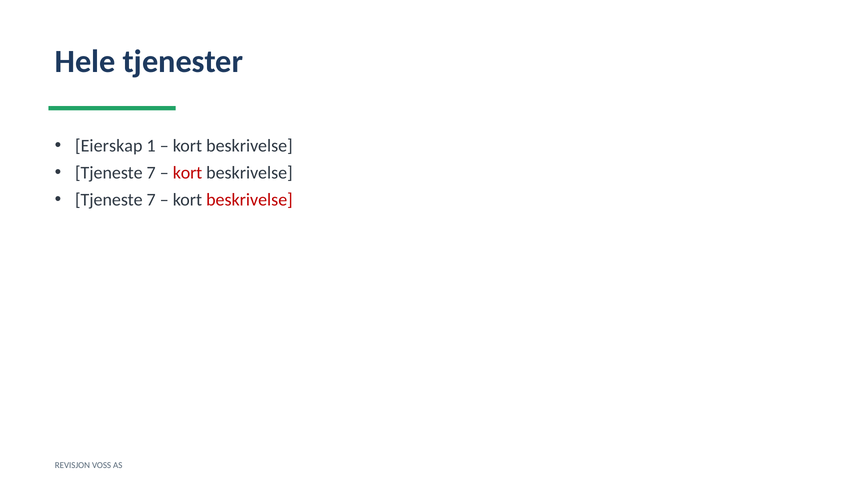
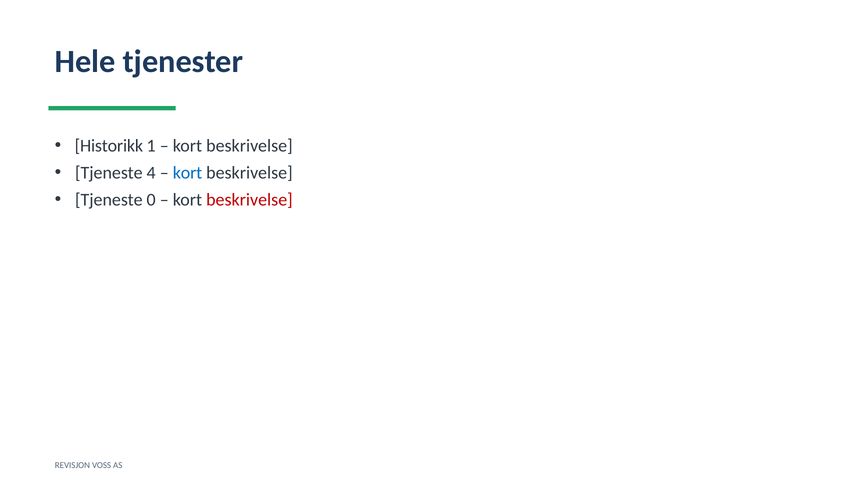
Eierskap: Eierskap -> Historikk
7 at (151, 173): 7 -> 4
kort at (188, 173) colour: red -> blue
7 at (151, 200): 7 -> 0
